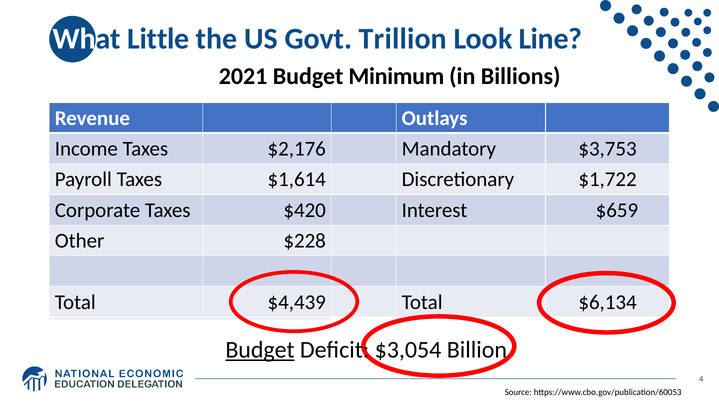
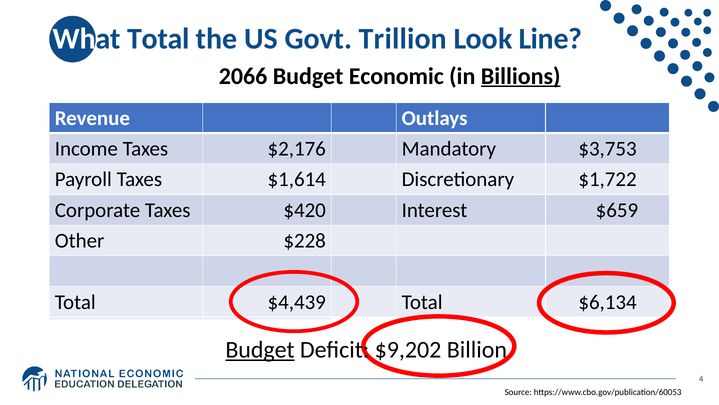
What Little: Little -> Total
2021: 2021 -> 2066
Minimum: Minimum -> Economic
Billions underline: none -> present
$3,054: $3,054 -> $9,202
